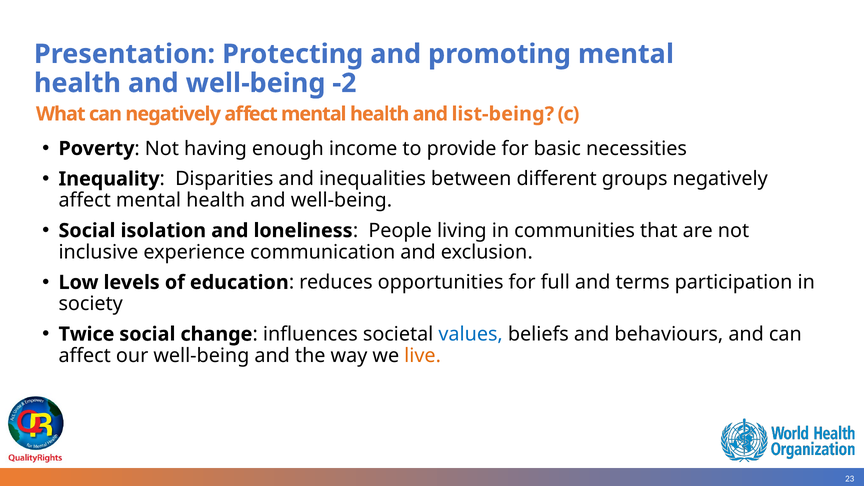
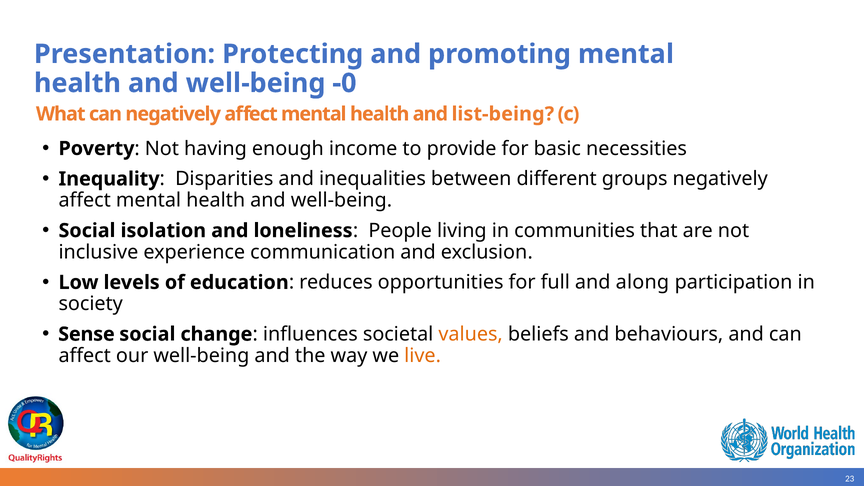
-2: -2 -> -0
terms: terms -> along
Twice: Twice -> Sense
values colour: blue -> orange
